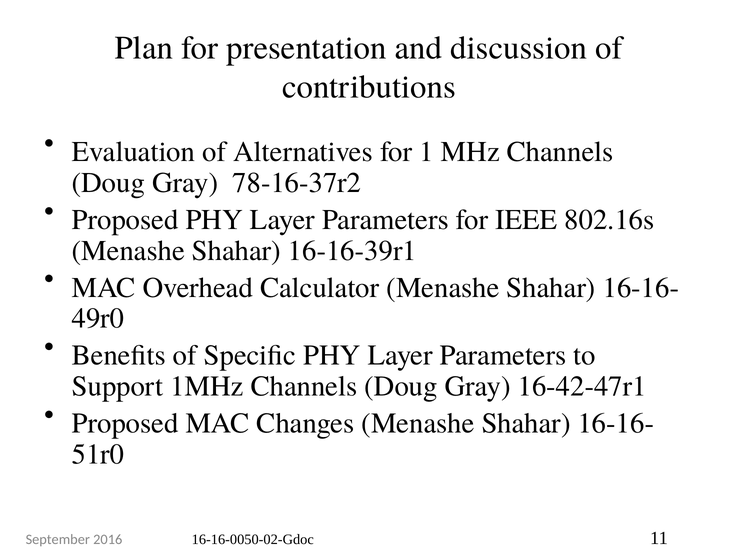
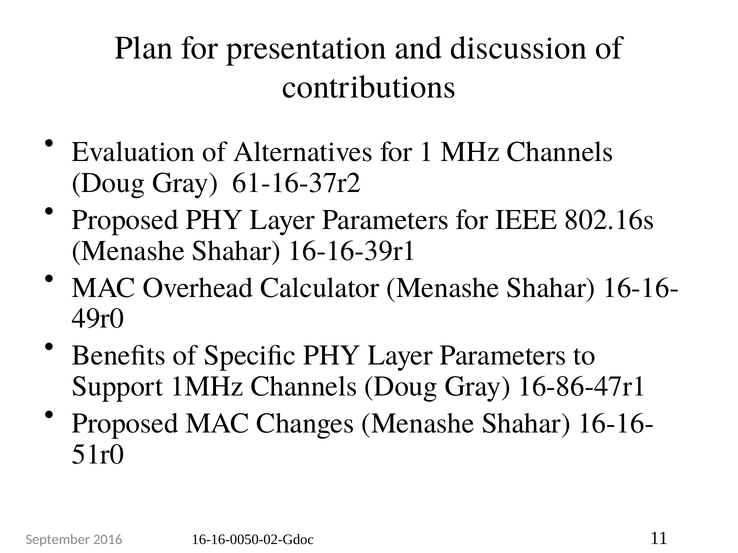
78-16-37r2: 78-16-37r2 -> 61-16-37r2
16-42-47r1: 16-42-47r1 -> 16-86-47r1
